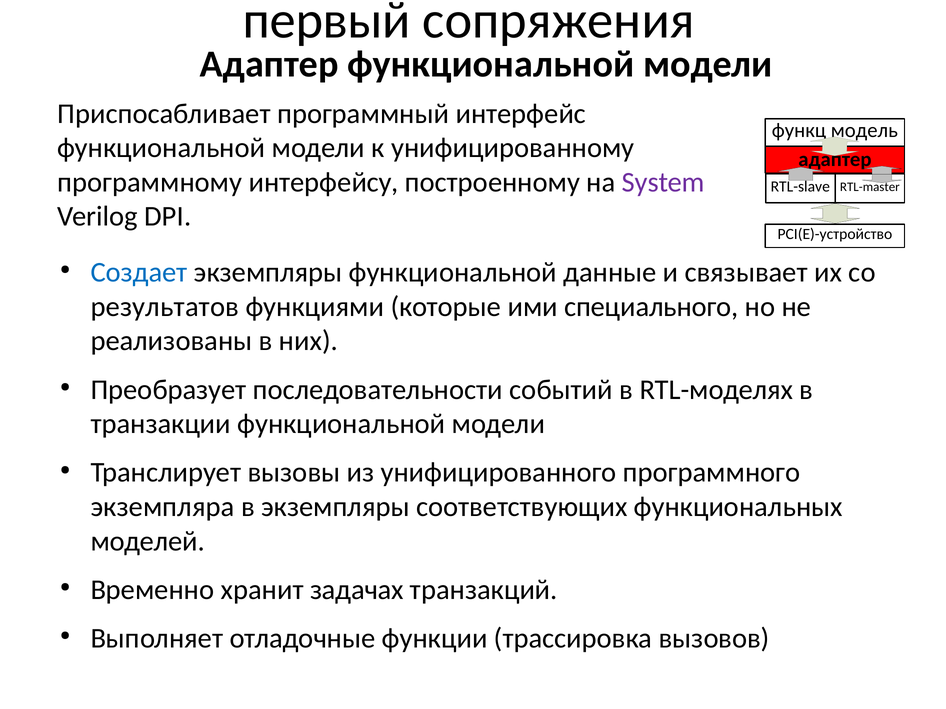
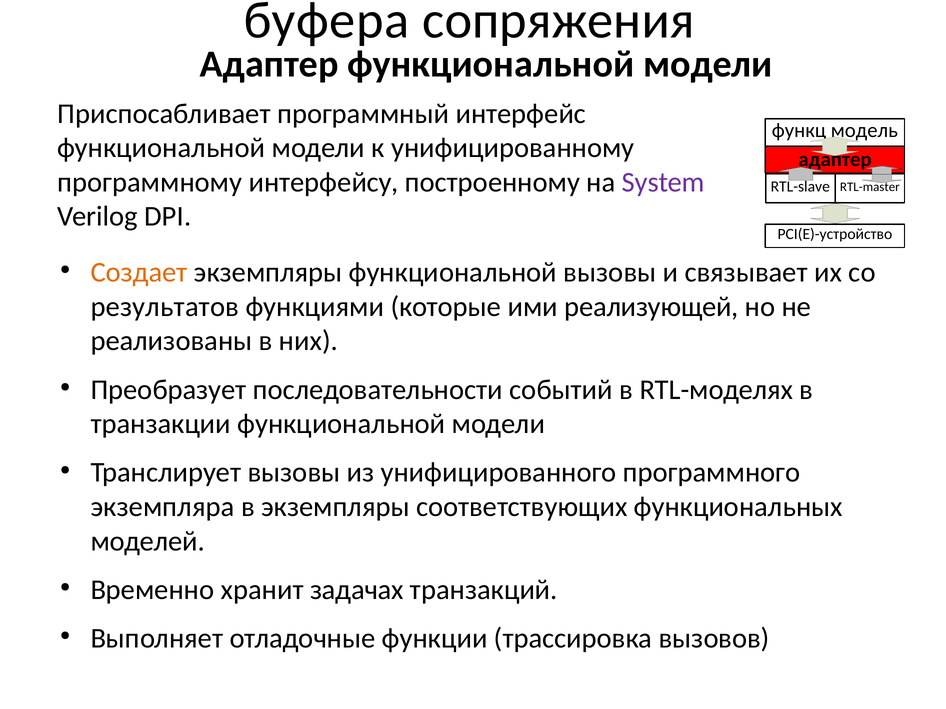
первый: первый -> буфера
Создает colour: blue -> orange
функциональной данные: данные -> вызовы
специального: специального -> реализующей
